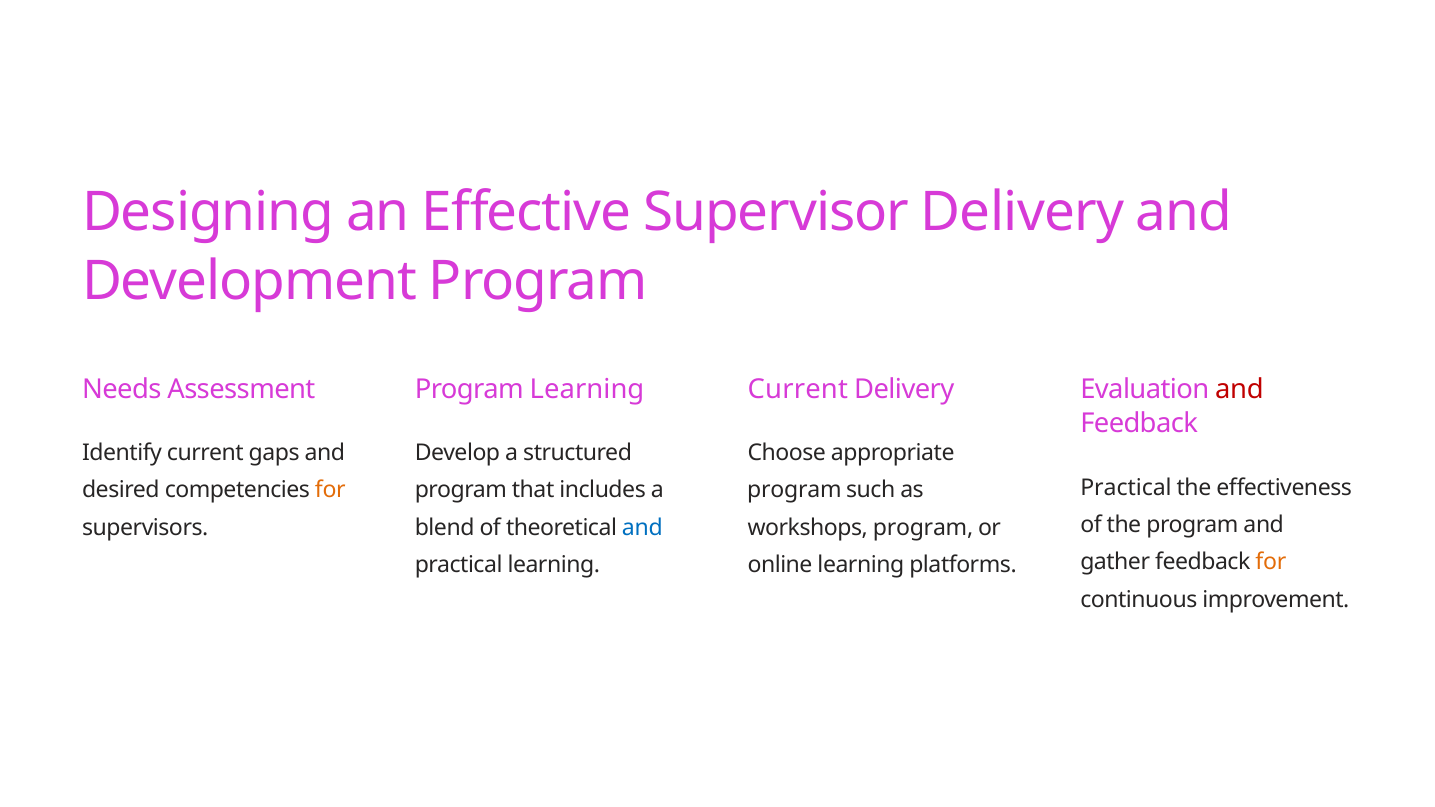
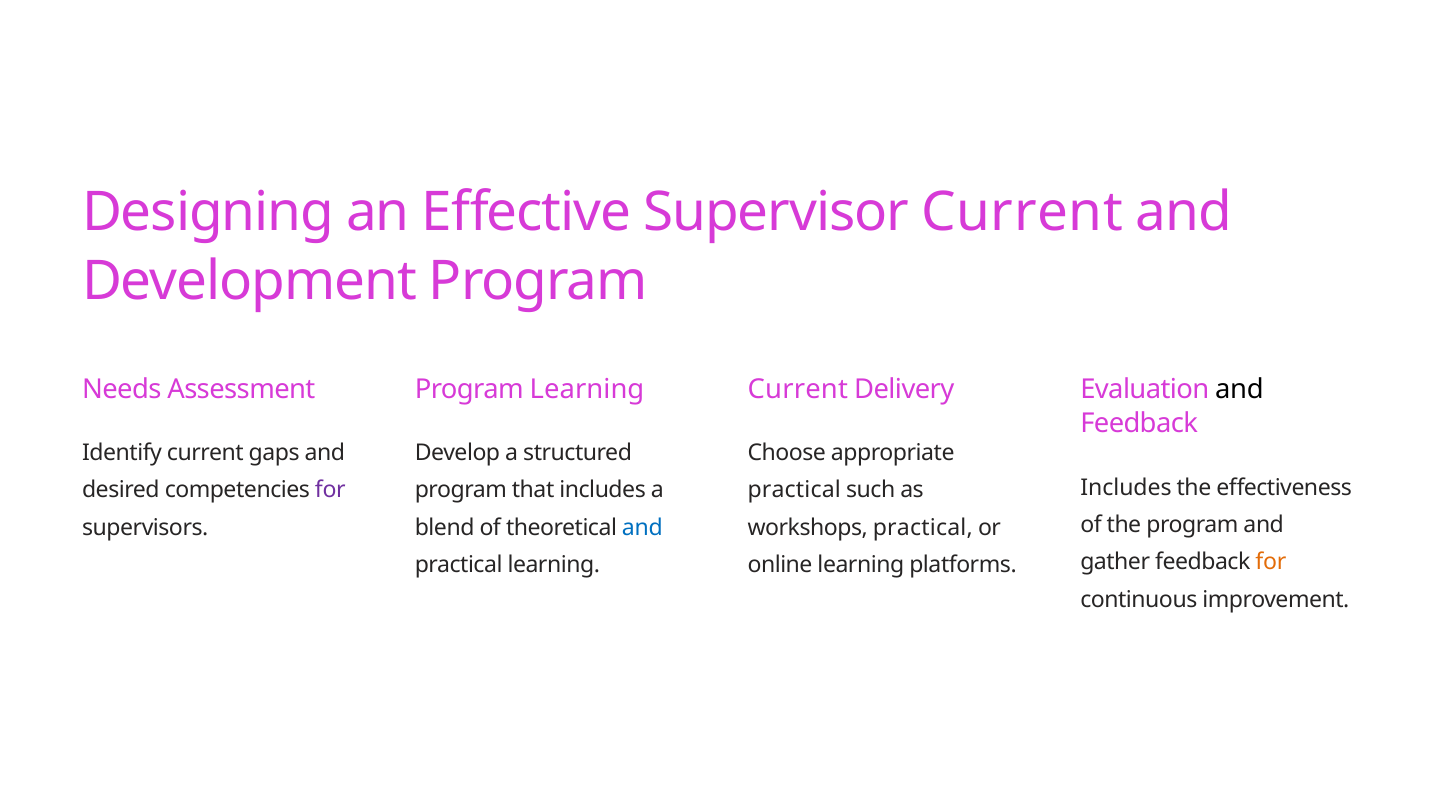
Supervisor Delivery: Delivery -> Current
and at (1239, 390) colour: red -> black
Practical at (1126, 488): Practical -> Includes
for at (330, 490) colour: orange -> purple
program at (794, 490): program -> practical
workshops program: program -> practical
